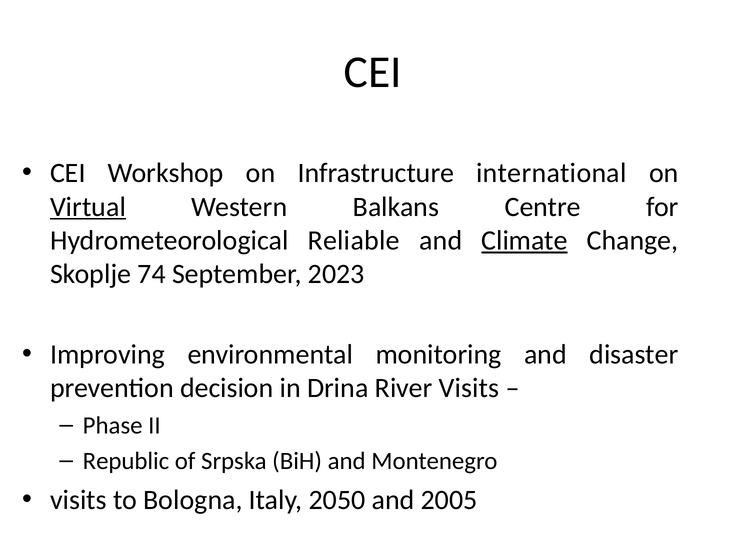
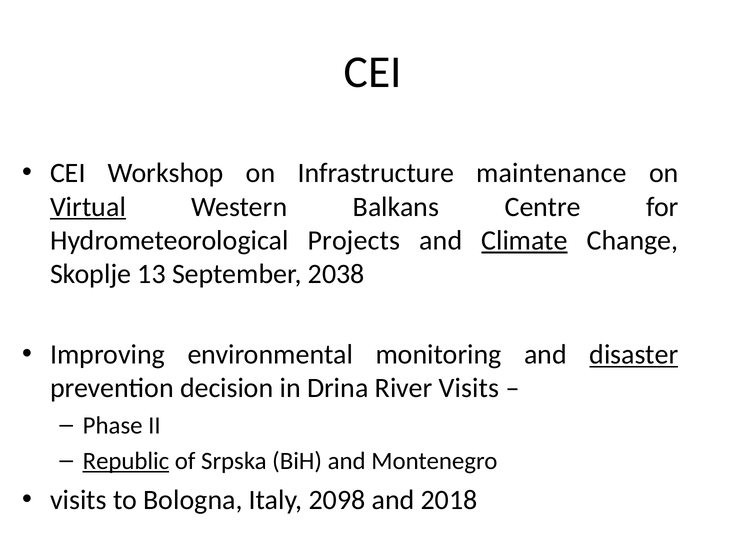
international: international -> maintenance
Reliable: Reliable -> Projects
74: 74 -> 13
2023: 2023 -> 2038
disaster underline: none -> present
Republic underline: none -> present
2050: 2050 -> 2098
2005: 2005 -> 2018
